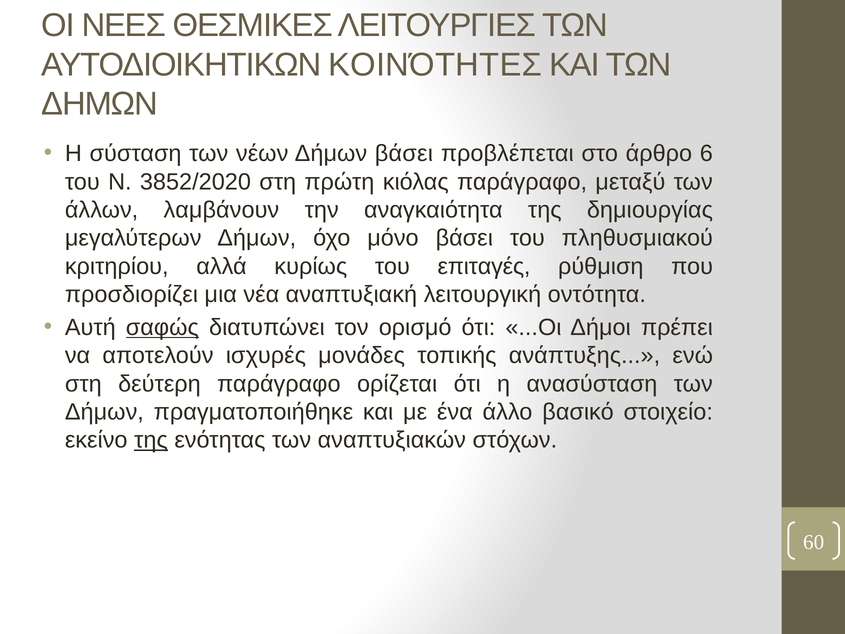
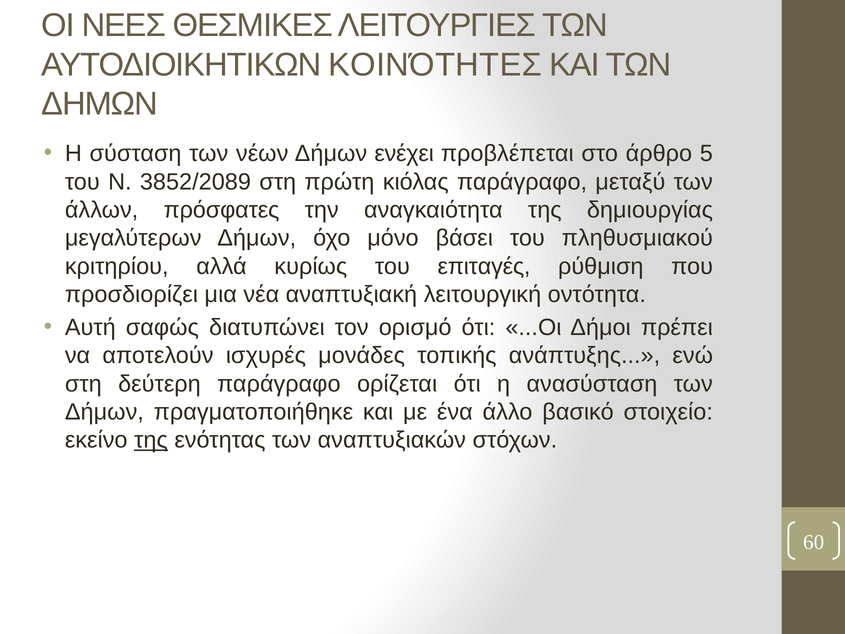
Δήμων βάσει: βάσει -> ενέχει
6: 6 -> 5
3852/2020: 3852/2020 -> 3852/2089
λαμβάνουν: λαμβάνουν -> πρόσφατες
σαφώς underline: present -> none
